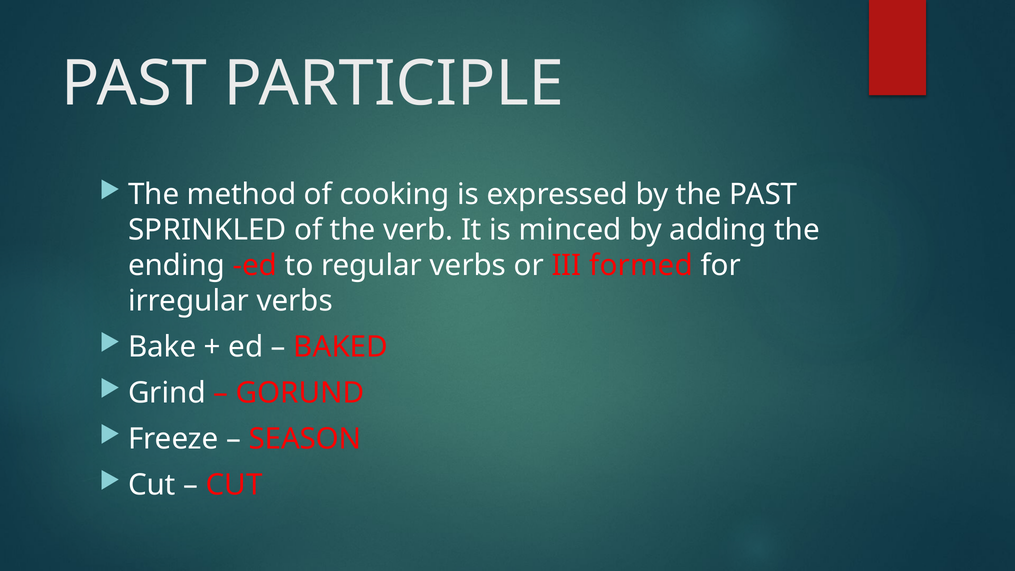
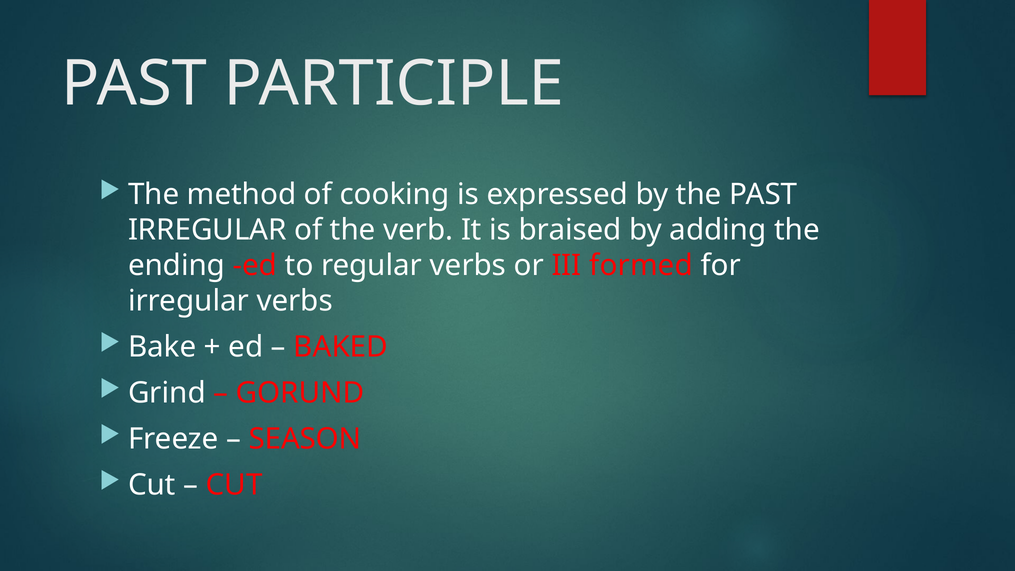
SPRINKLED at (207, 230): SPRINKLED -> IRREGULAR
minced: minced -> braised
